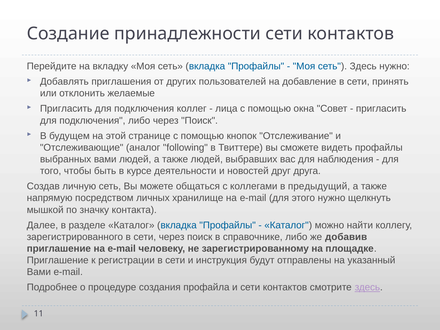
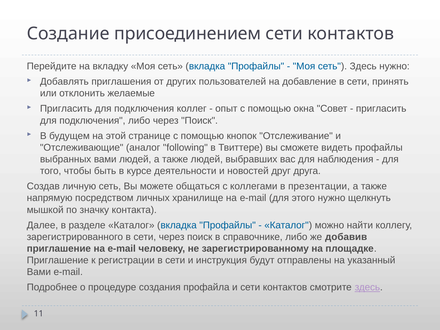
принадлежности: принадлежности -> присоединением
лица: лица -> опыт
предыдущий: предыдущий -> презентации
